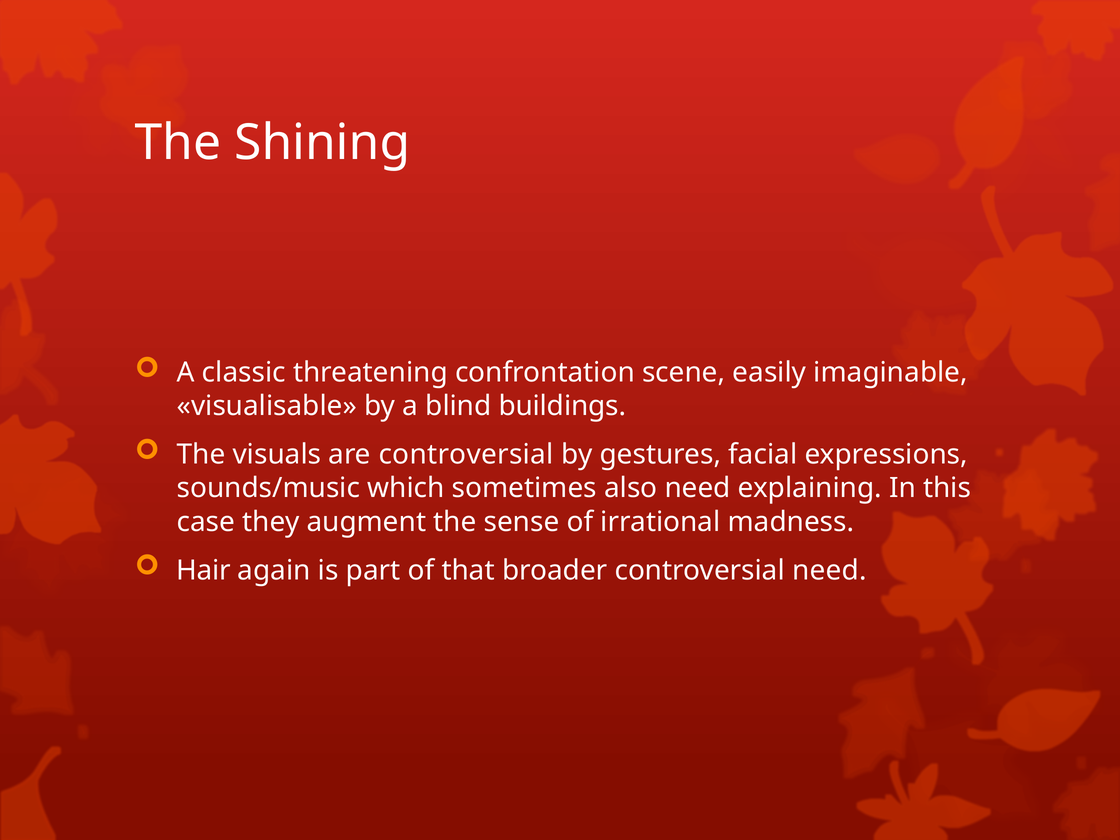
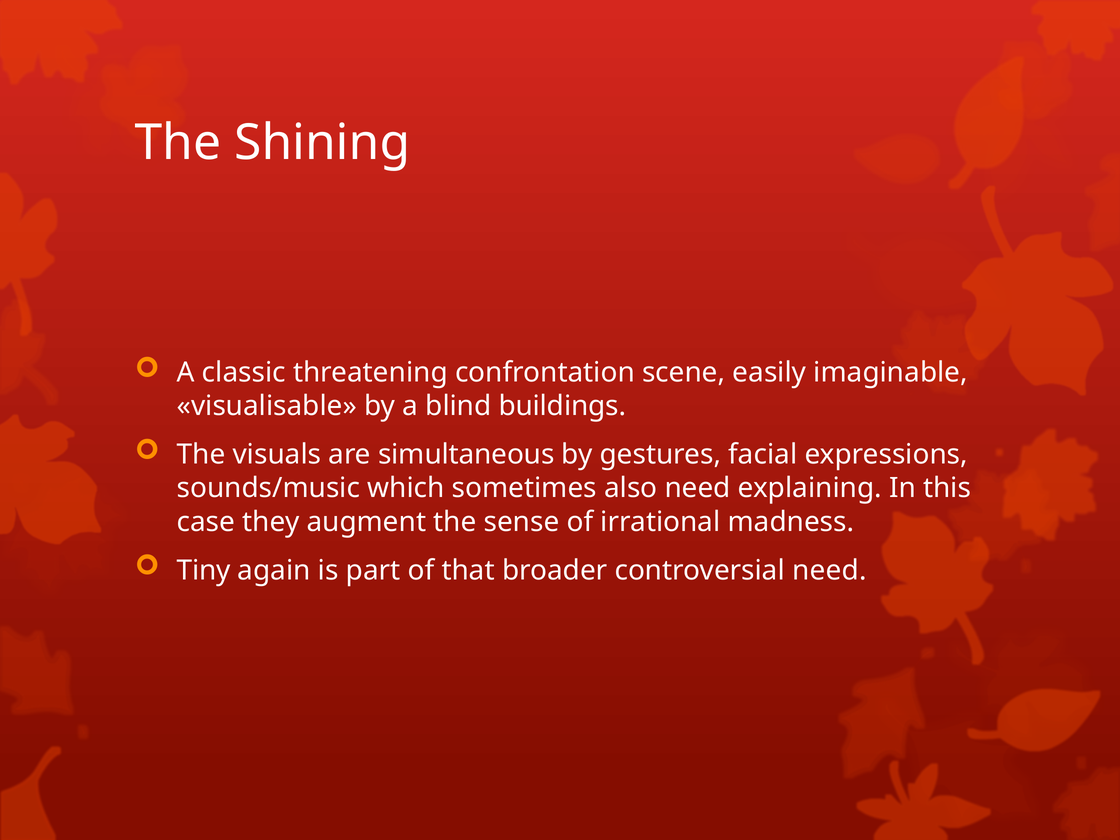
are controversial: controversial -> simultaneous
Hair: Hair -> Tiny
